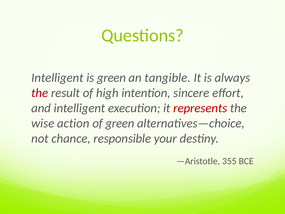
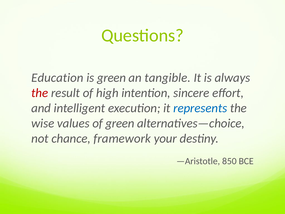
Intelligent at (57, 78): Intelligent -> Education
represents colour: red -> blue
action: action -> values
responsible: responsible -> framework
355: 355 -> 850
